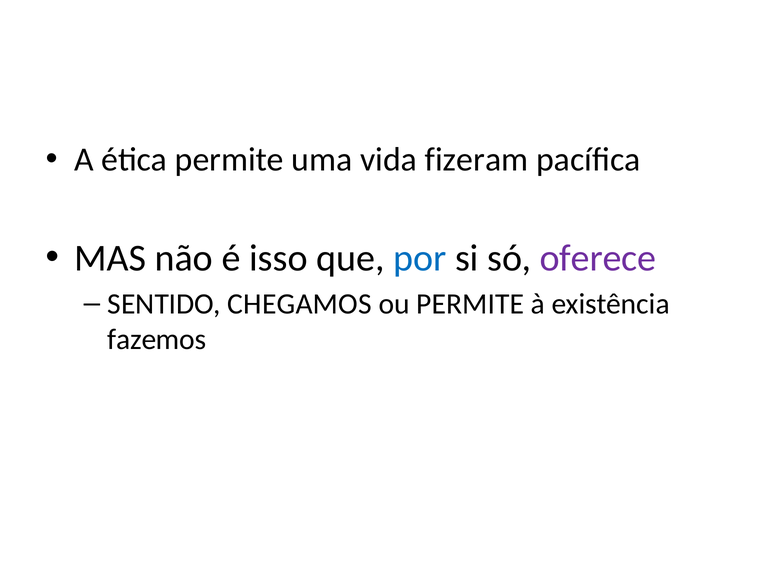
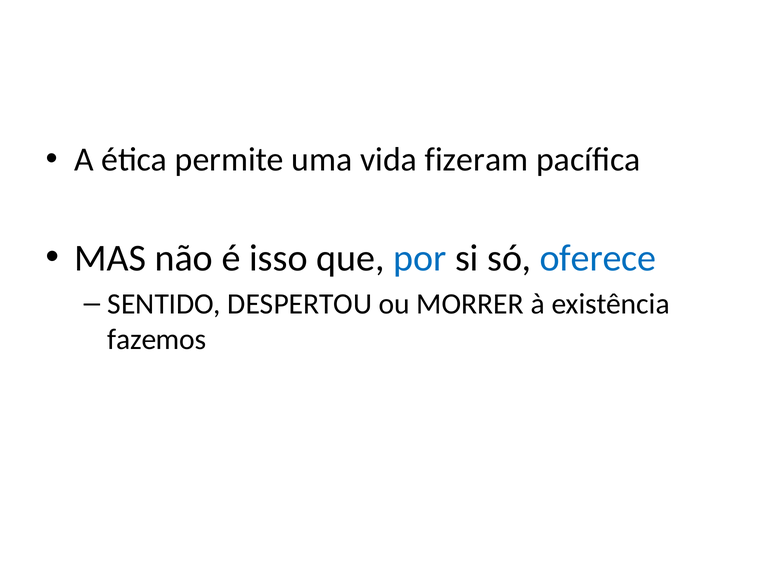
oferece colour: purple -> blue
CHEGAMOS: CHEGAMOS -> DESPERTOU
ou PERMITE: PERMITE -> MORRER
